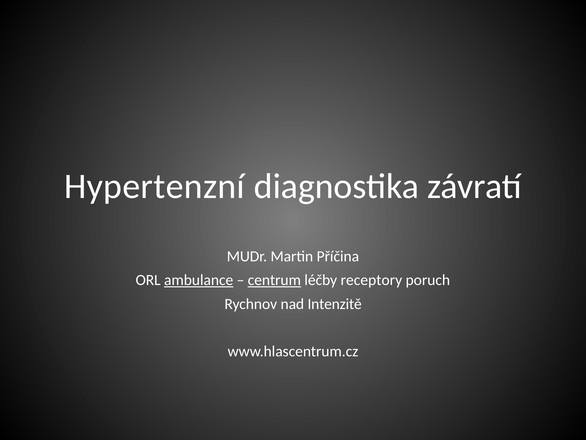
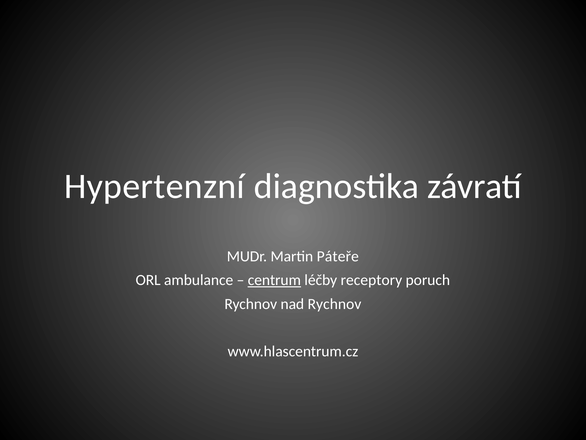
Příčina: Příčina -> Páteře
ambulance underline: present -> none
nad Intenzitě: Intenzitě -> Rychnov
